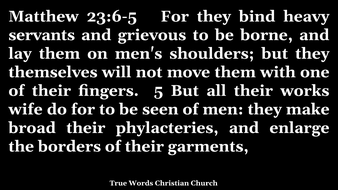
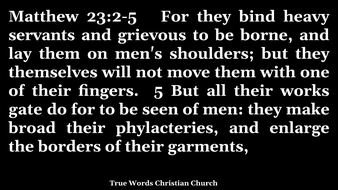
23:6-5: 23:6-5 -> 23:2-5
wife: wife -> gate
